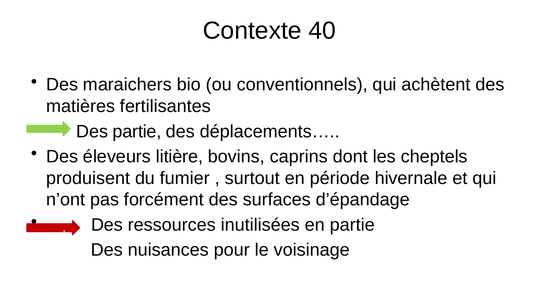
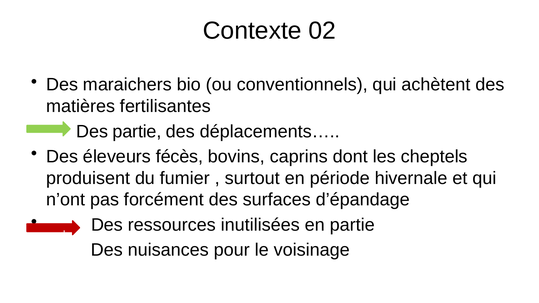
40: 40 -> 02
litière: litière -> fécès
